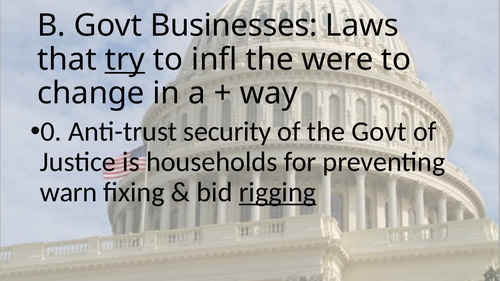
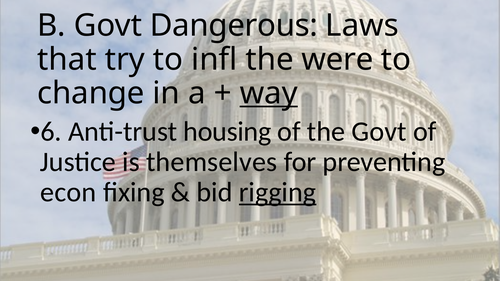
Businesses: Businesses -> Dangerous
try underline: present -> none
way underline: none -> present
0: 0 -> 6
security: security -> housing
households: households -> themselves
warn: warn -> econ
